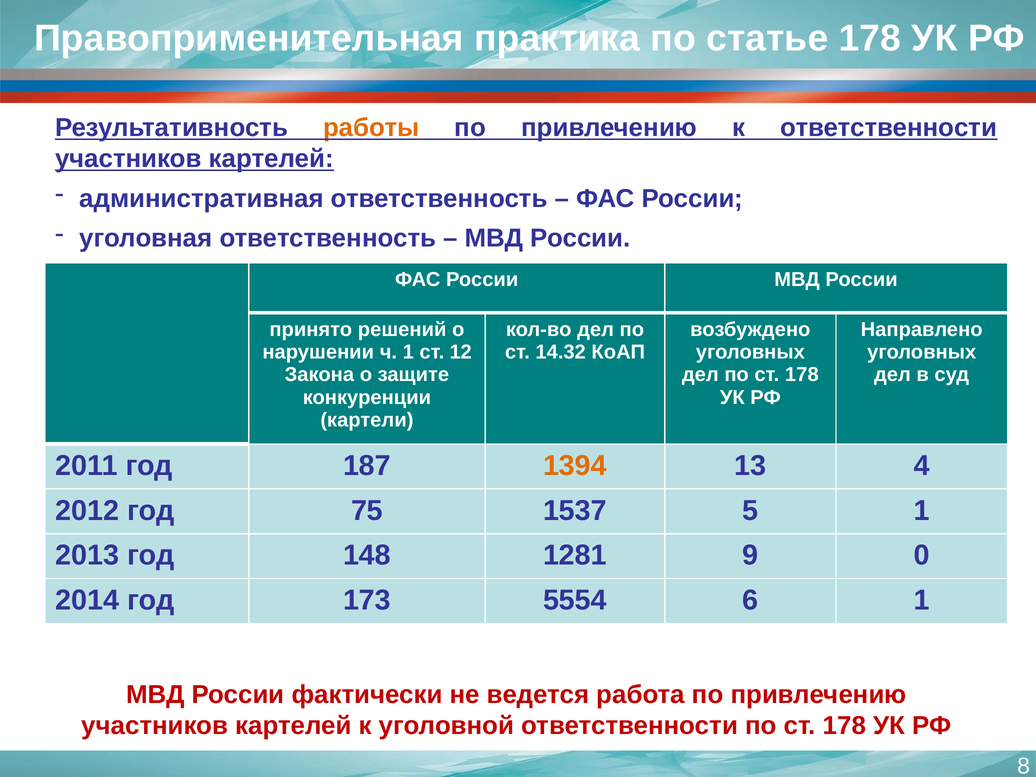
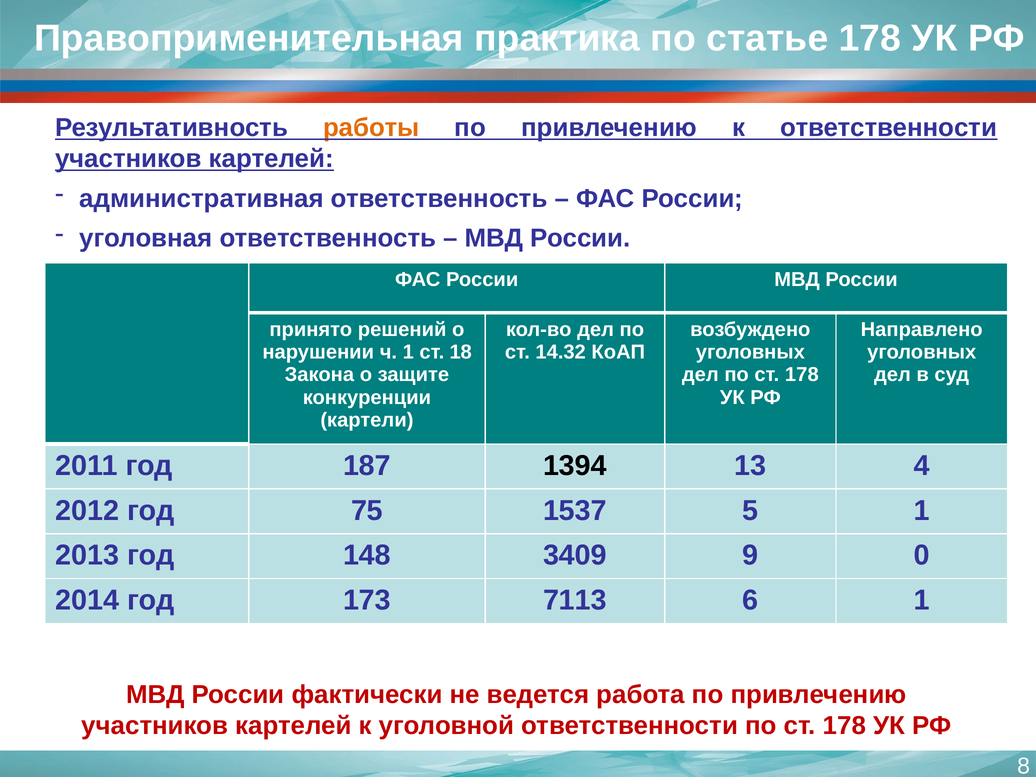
12: 12 -> 18
1394 colour: orange -> black
1281: 1281 -> 3409
5554: 5554 -> 7113
